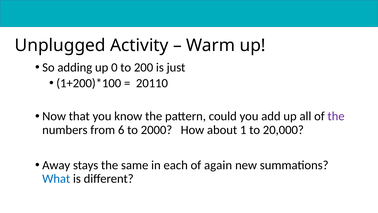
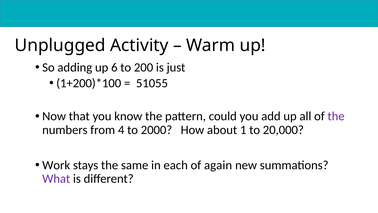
0: 0 -> 6
20110: 20110 -> 51055
6: 6 -> 4
Away: Away -> Work
What colour: blue -> purple
